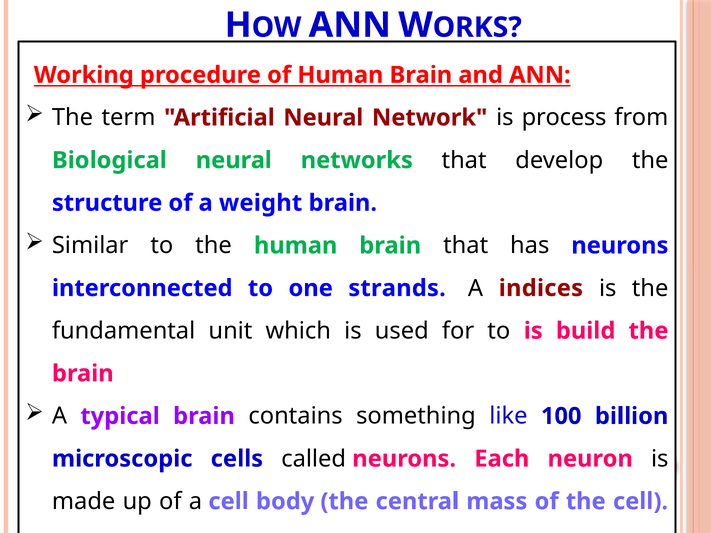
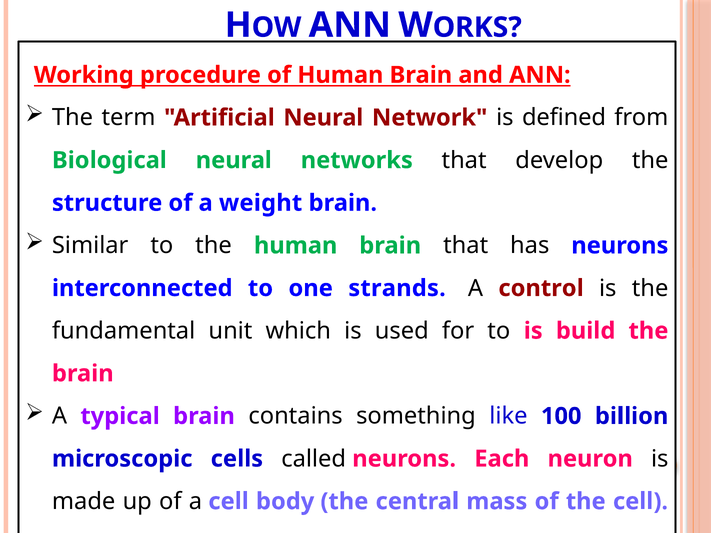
process: process -> defined
indices: indices -> control
